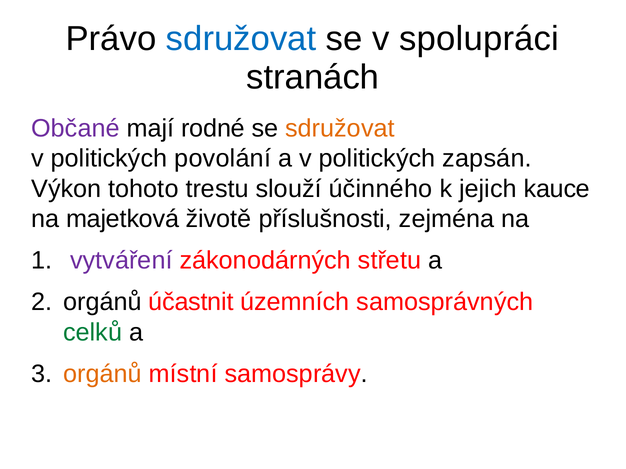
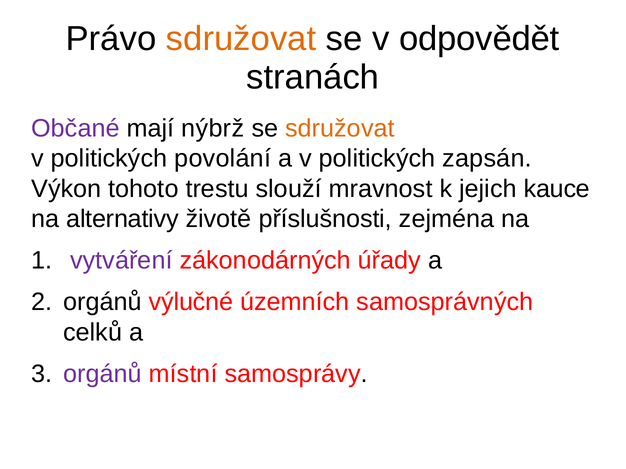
sdružovat at (241, 39) colour: blue -> orange
spolupráci: spolupráci -> odpovědět
rodné: rodné -> nýbrž
účinného: účinného -> mravnost
majetková: majetková -> alternativy
střetu: střetu -> úřady
účastnit: účastnit -> výlučné
celků colour: green -> black
orgánů at (102, 374) colour: orange -> purple
